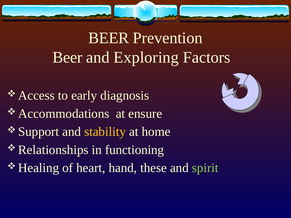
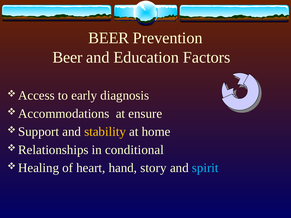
Exploring: Exploring -> Education
functioning: functioning -> conditional
these: these -> story
spirit colour: light green -> light blue
